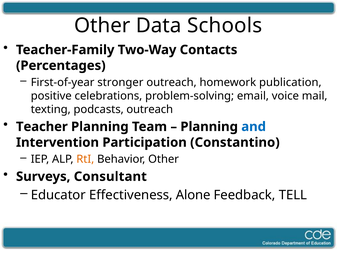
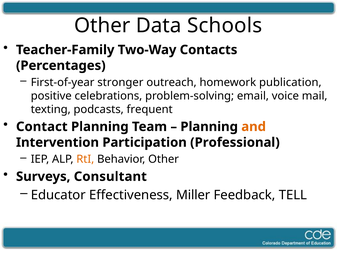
podcasts outreach: outreach -> frequent
Teacher: Teacher -> Contact
and colour: blue -> orange
Constantino: Constantino -> Professional
Alone: Alone -> Miller
